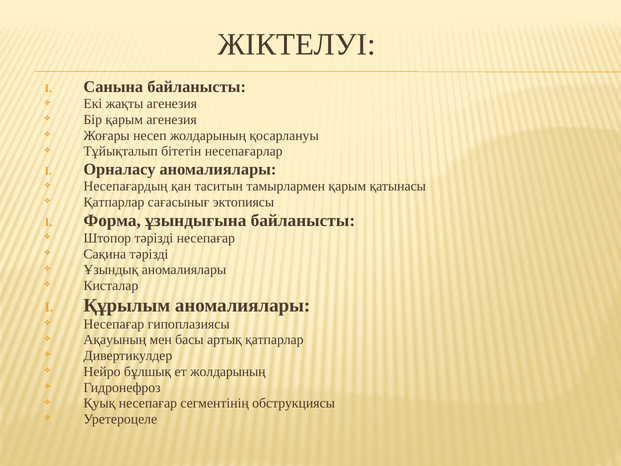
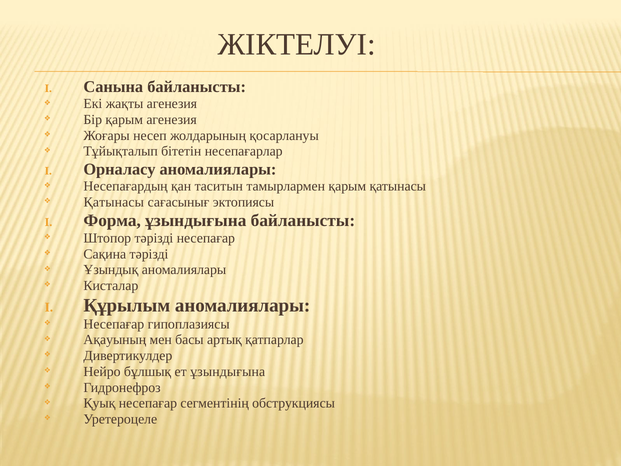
Қатпарлар at (114, 202): Қатпарлар -> Қатынасы
ет жолдарының: жолдарының -> ұзындығына
